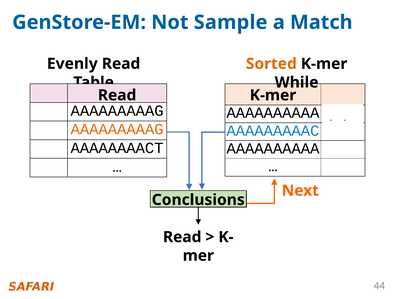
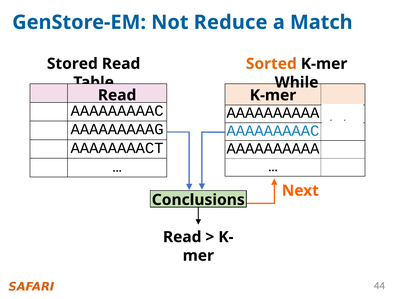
Sample: Sample -> Reduce
Evenly: Evenly -> Stored
AAAAAAAAAG at (117, 111): AAAAAAAAAG -> AAAAAAAAAC
AAAAAAAAAG at (117, 129) colour: orange -> black
